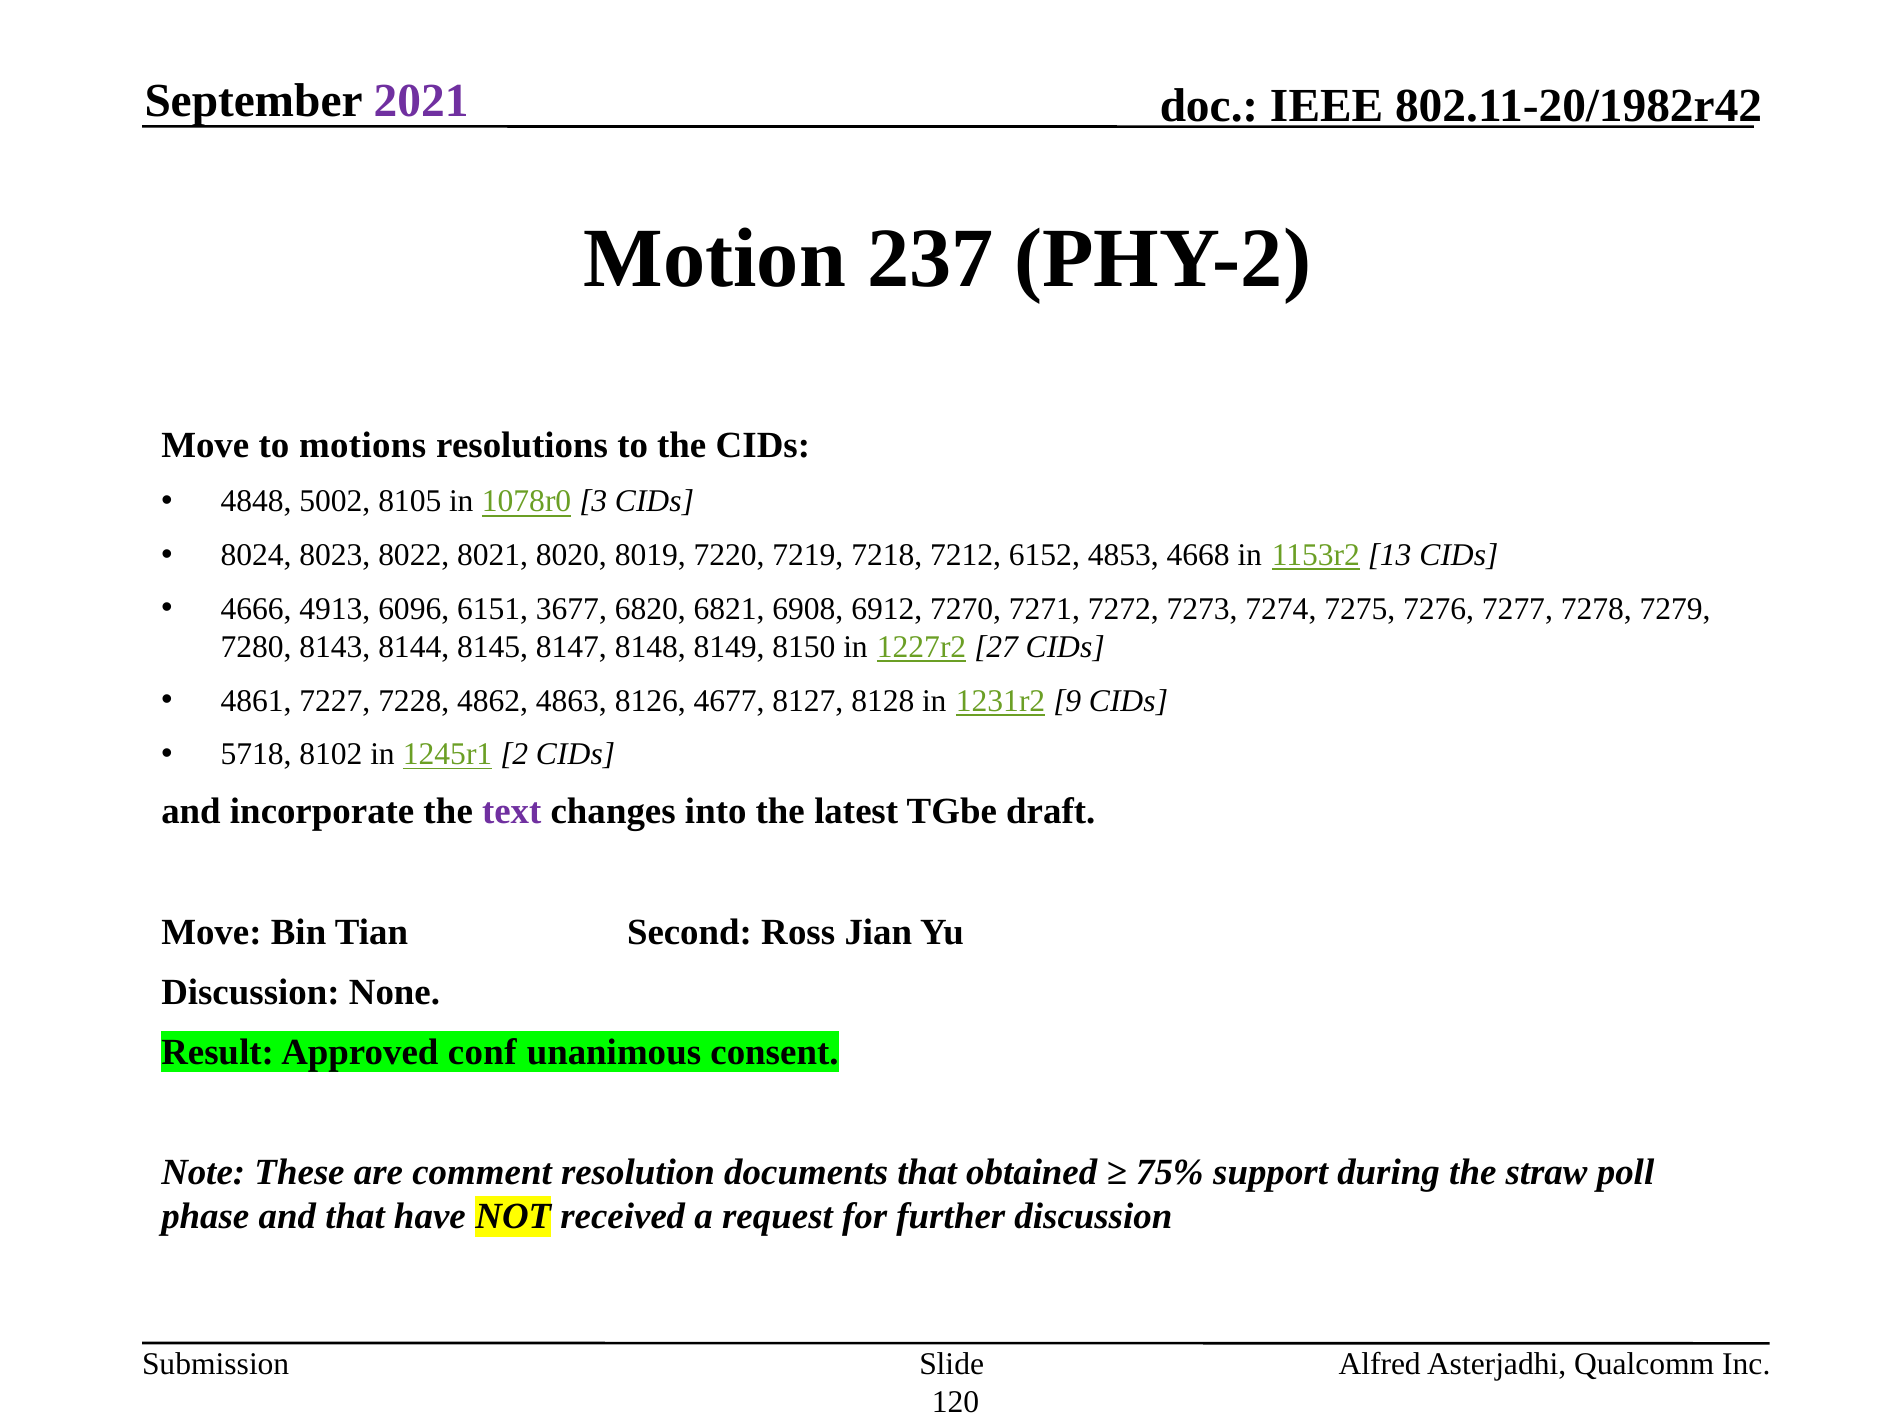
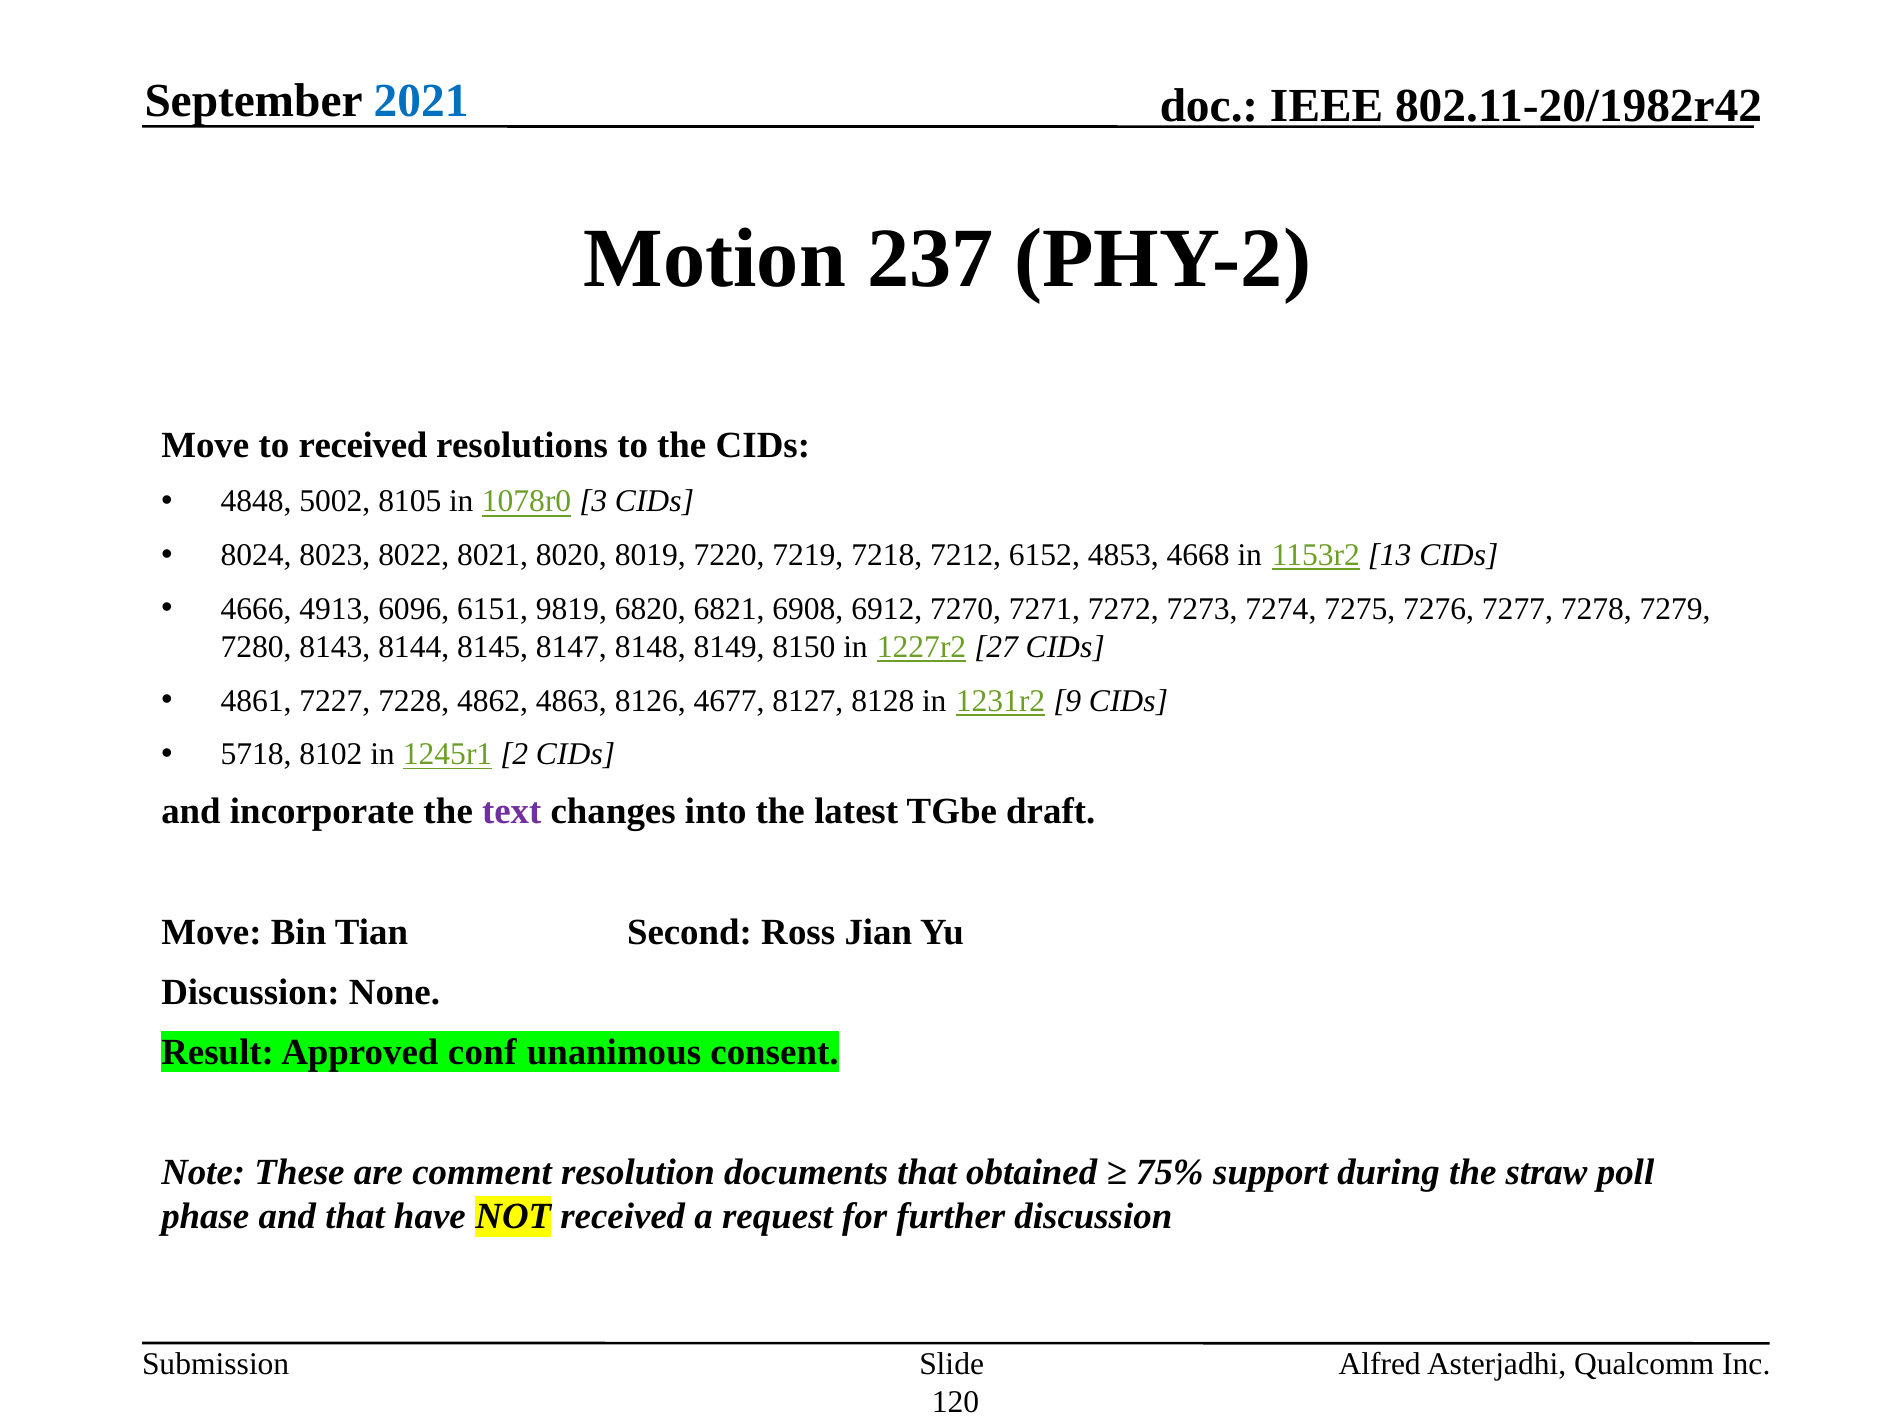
2021 colour: purple -> blue
to motions: motions -> received
3677: 3677 -> 9819
